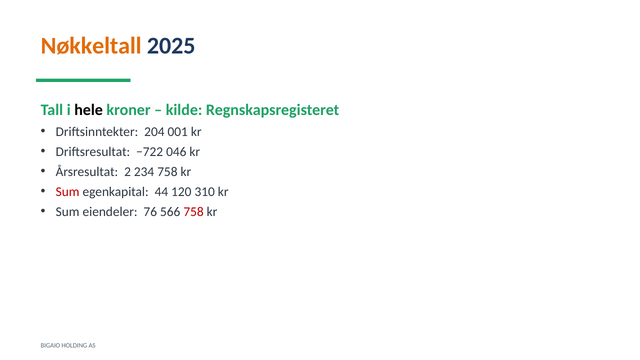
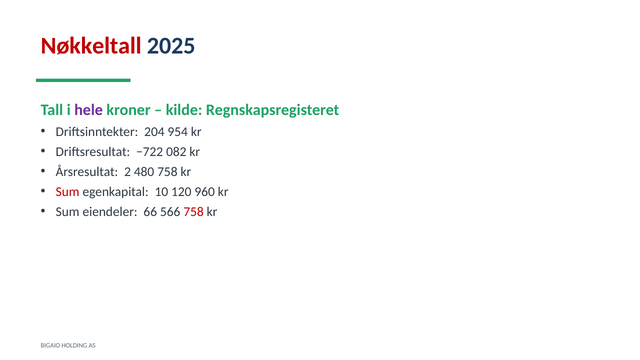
Nøkkeltall colour: orange -> red
hele colour: black -> purple
001: 001 -> 954
046: 046 -> 082
234: 234 -> 480
44: 44 -> 10
310: 310 -> 960
76: 76 -> 66
